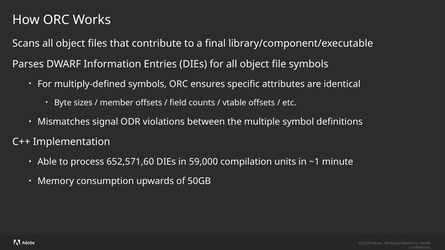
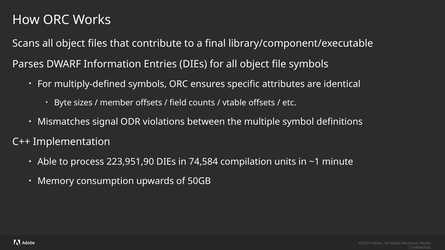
652,571,60: 652,571,60 -> 223,951,90
59,000: 59,000 -> 74,584
